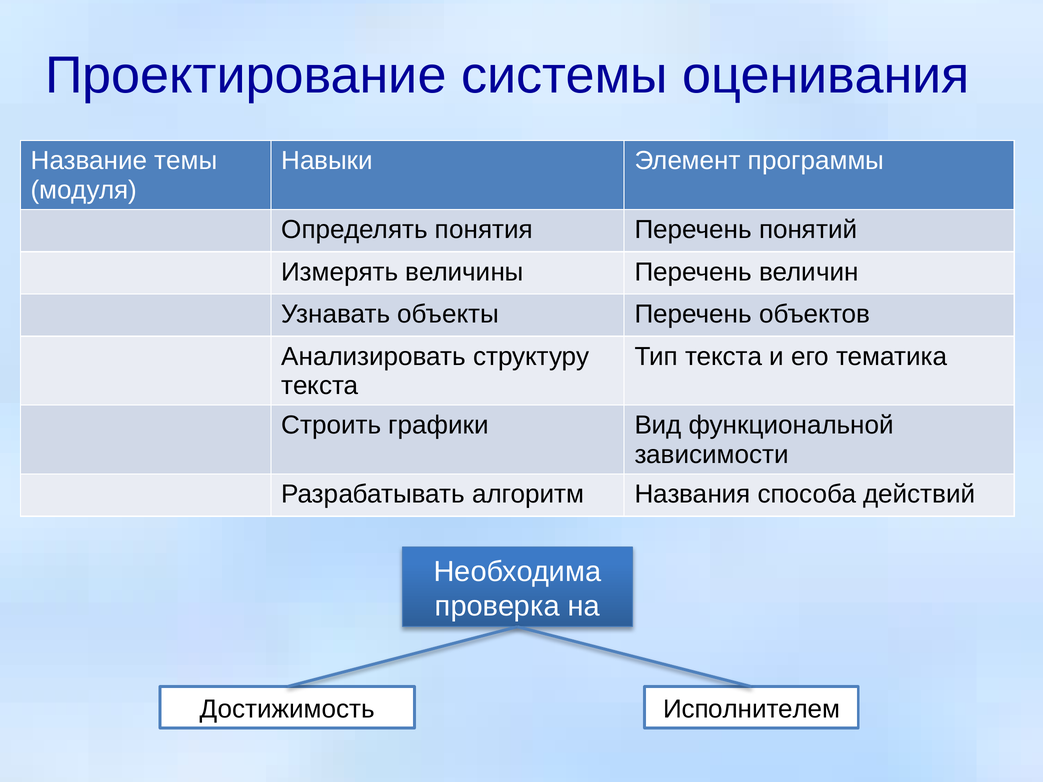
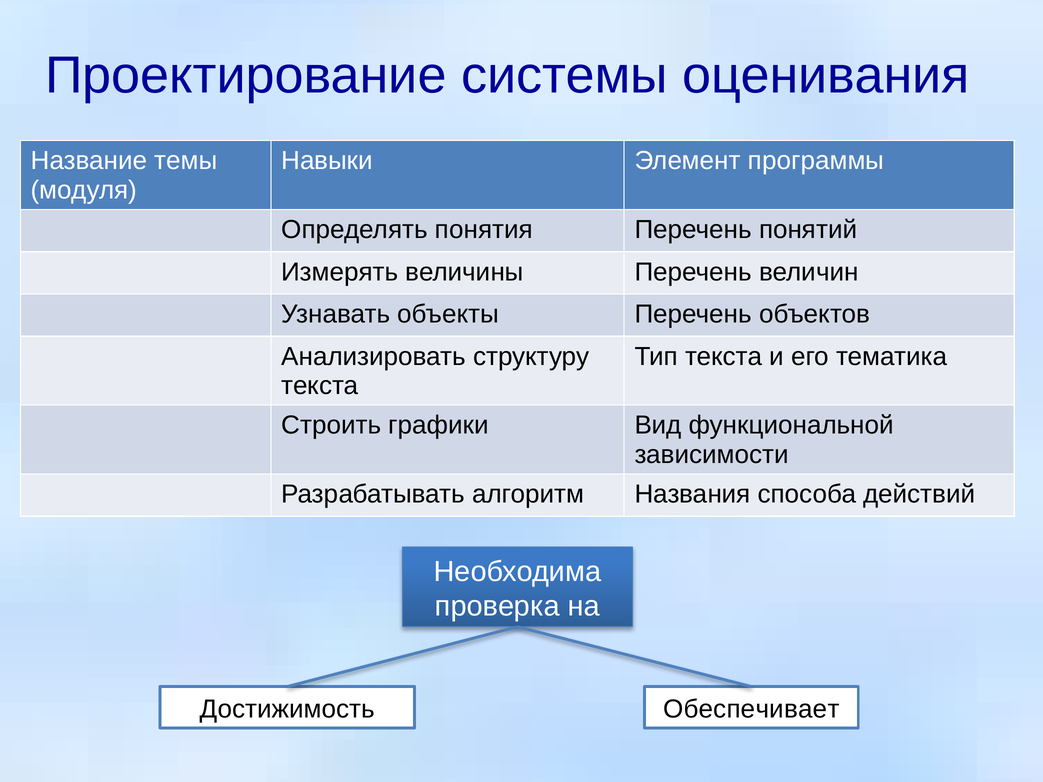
Исполнителем: Исполнителем -> Обеспечивает
